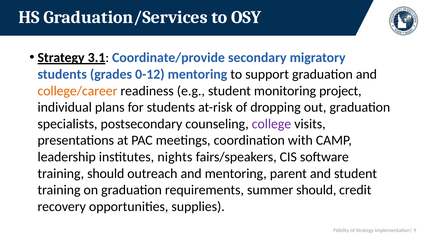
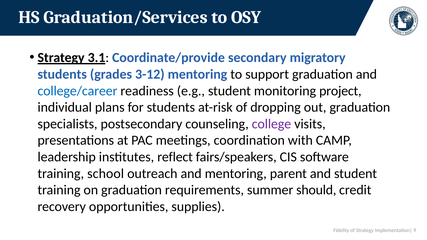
0-12: 0-12 -> 3-12
college/career colour: orange -> blue
nights: nights -> reflect
training should: should -> school
